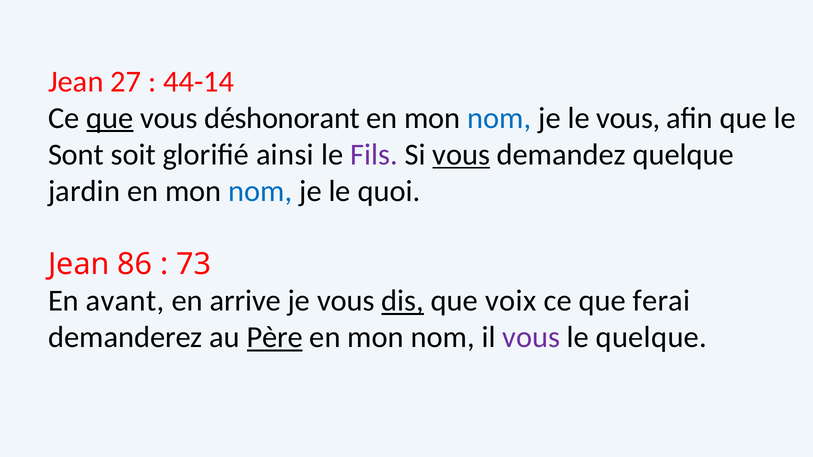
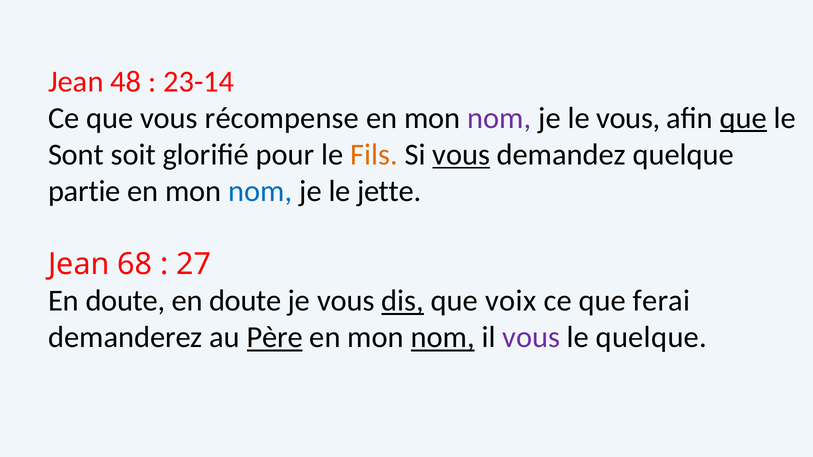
27: 27 -> 48
44-14: 44-14 -> 23-14
que at (110, 118) underline: present -> none
déshonorant: déshonorant -> récompense
nom at (499, 118) colour: blue -> purple
que at (743, 118) underline: none -> present
ainsi: ainsi -> pour
Fils colour: purple -> orange
jardin: jardin -> partie
quoi: quoi -> jette
86: 86 -> 68
73: 73 -> 27
avant at (125, 301): avant -> doute
arrive at (245, 301): arrive -> doute
nom at (443, 338) underline: none -> present
